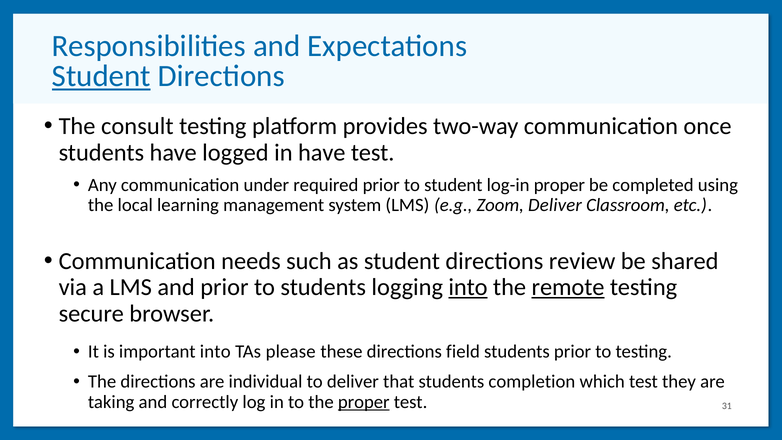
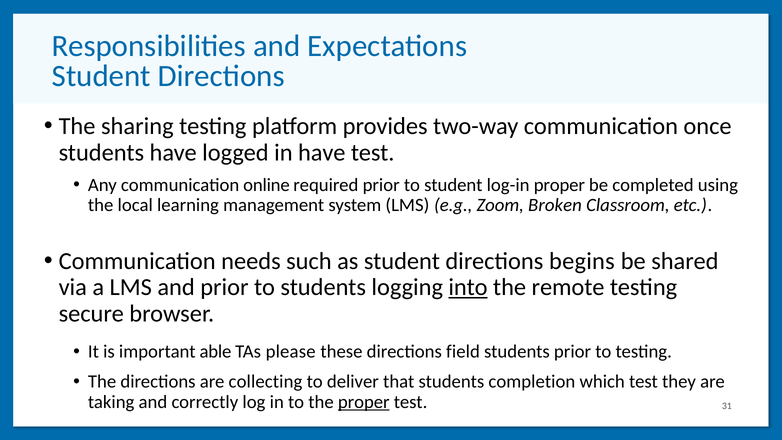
Student at (101, 76) underline: present -> none
consult: consult -> sharing
under: under -> online
Zoom Deliver: Deliver -> Broken
review: review -> begins
remote underline: present -> none
important into: into -> able
individual: individual -> collecting
